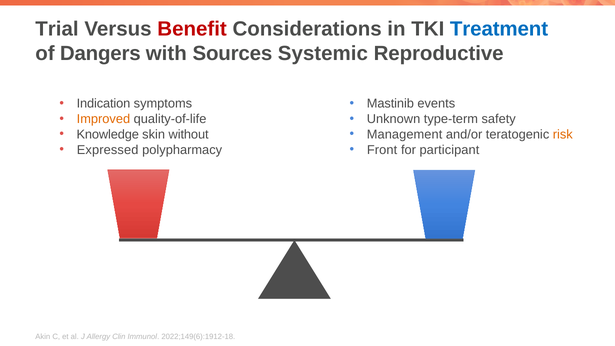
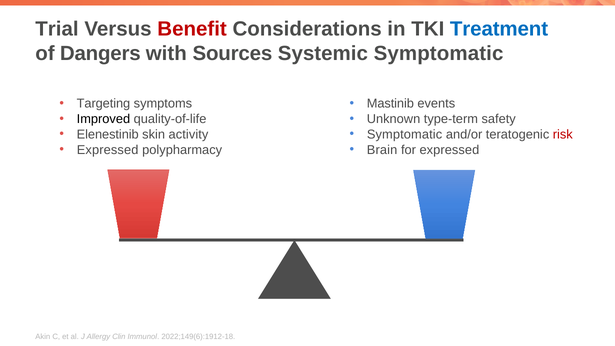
Systemic Reproductive: Reproductive -> Symptomatic
Indication: Indication -> Targeting
Improved colour: orange -> black
Knowledge: Knowledge -> Elenestinib
without: without -> activity
Management at (405, 134): Management -> Symptomatic
risk colour: orange -> red
Front: Front -> Brain
for participant: participant -> expressed
